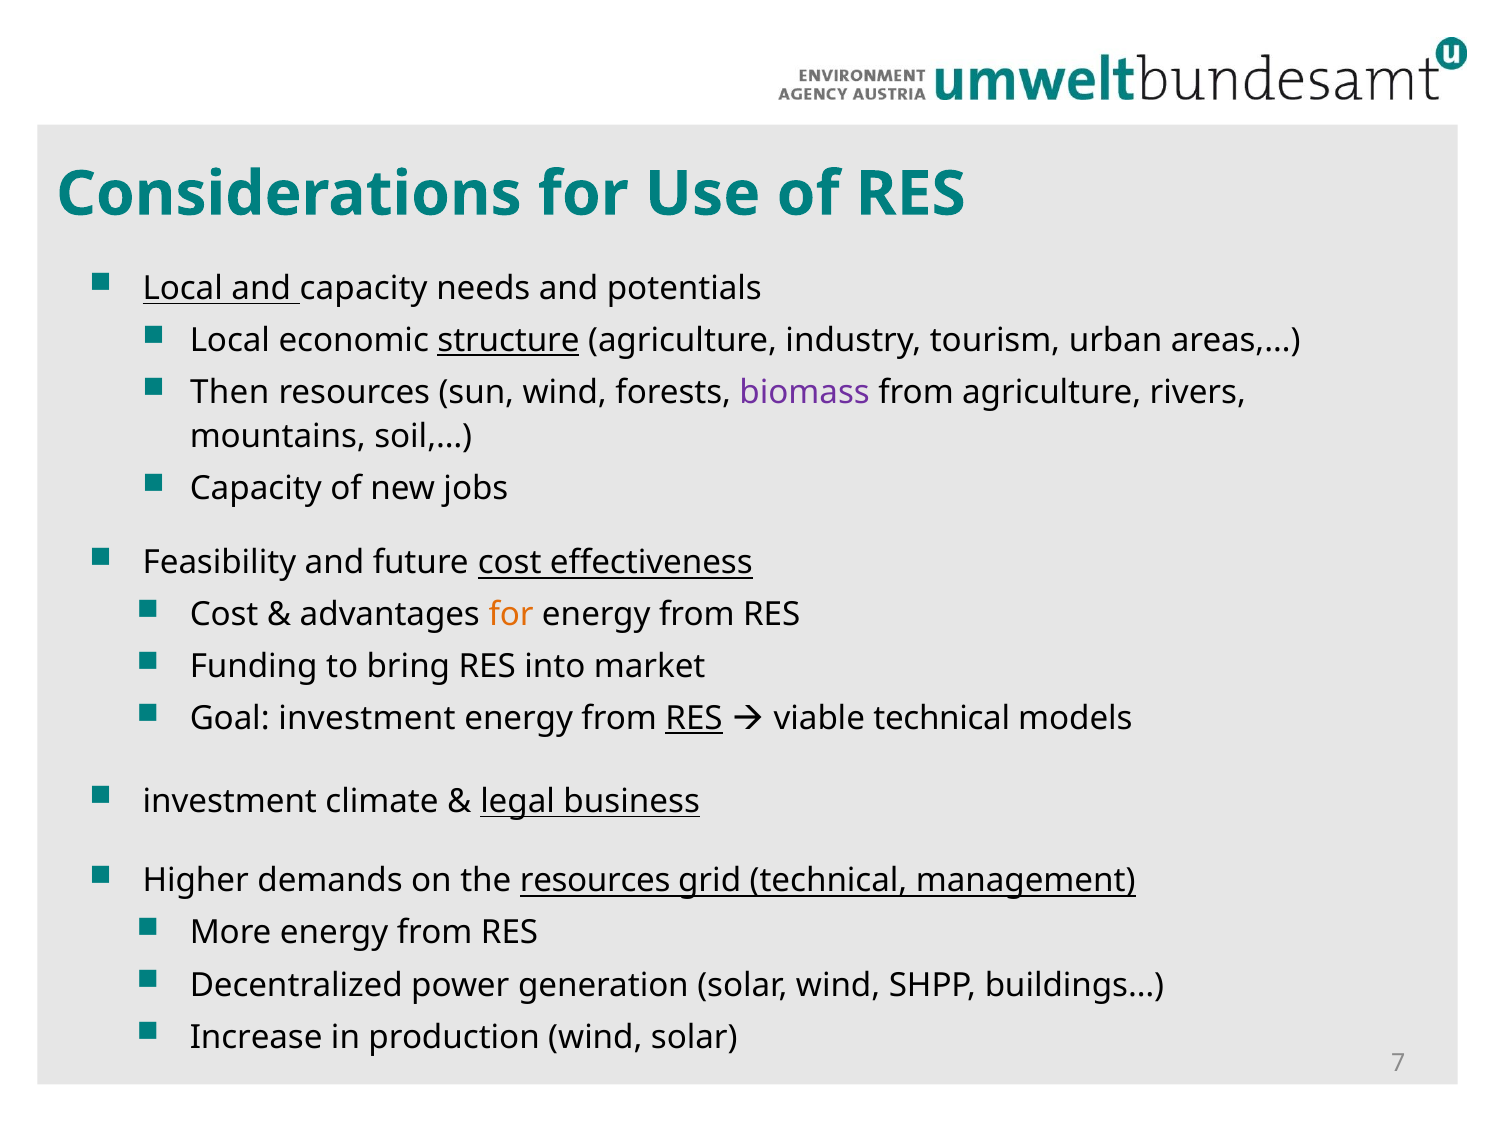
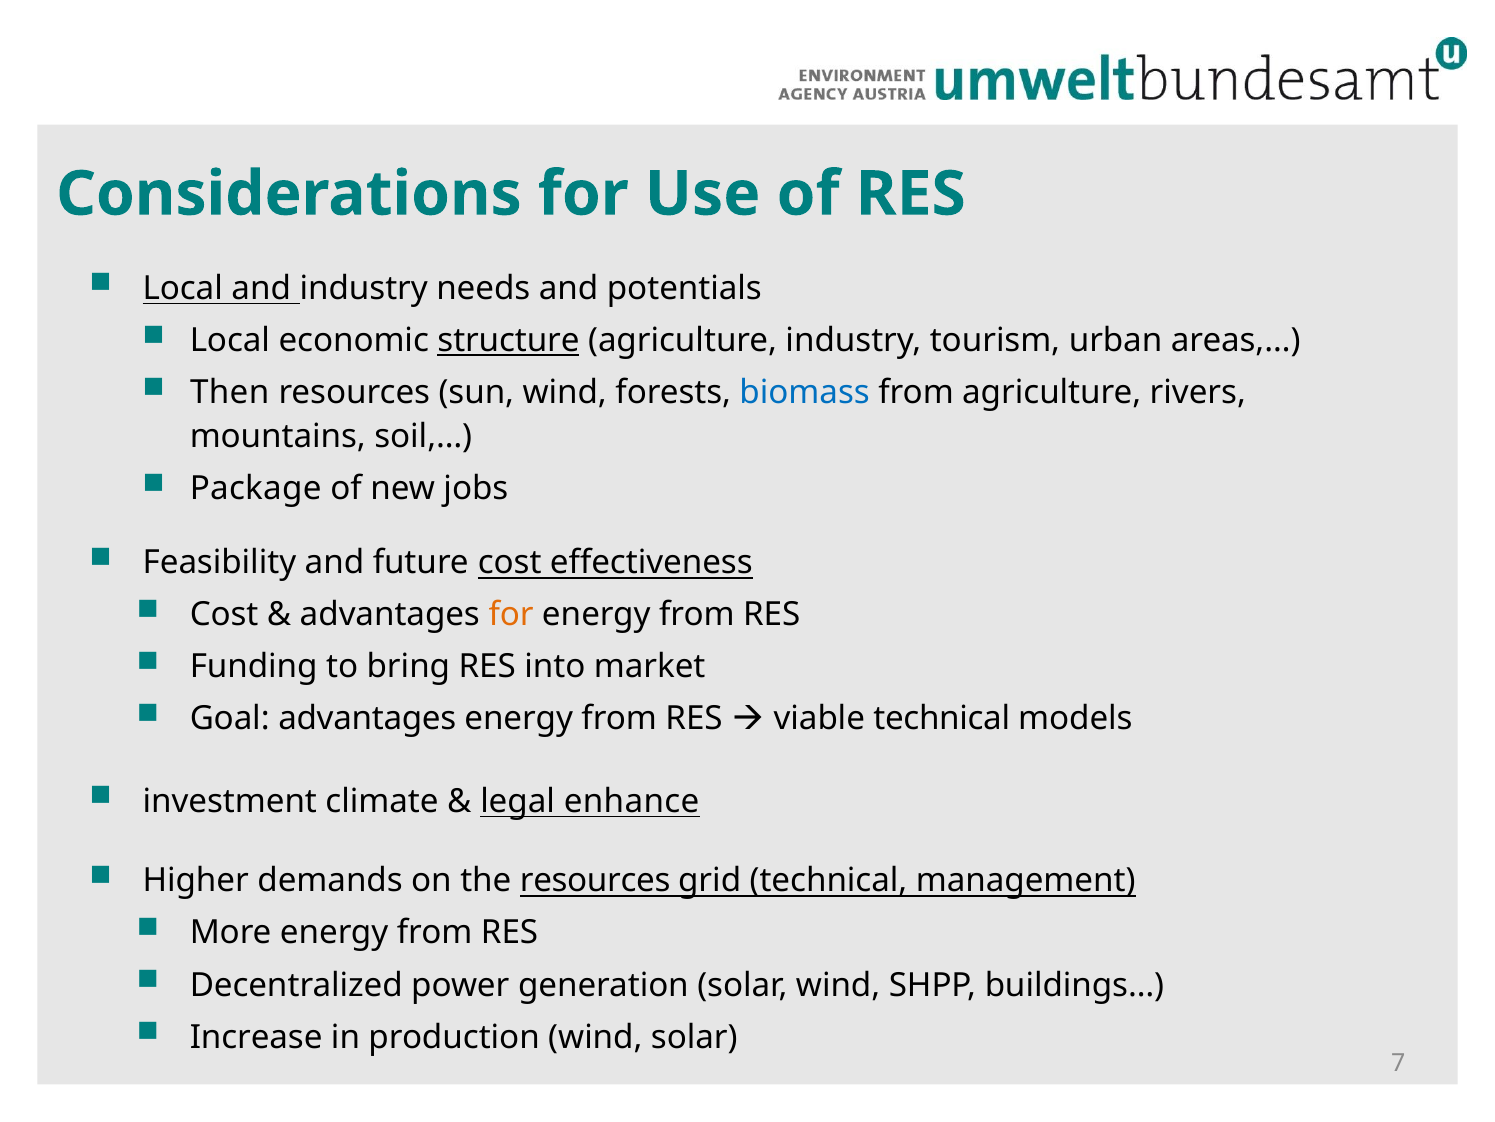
and capacity: capacity -> industry
biomass colour: purple -> blue
Capacity at (256, 488): Capacity -> Package
Goal investment: investment -> advantages
RES at (694, 719) underline: present -> none
business: business -> enhance
